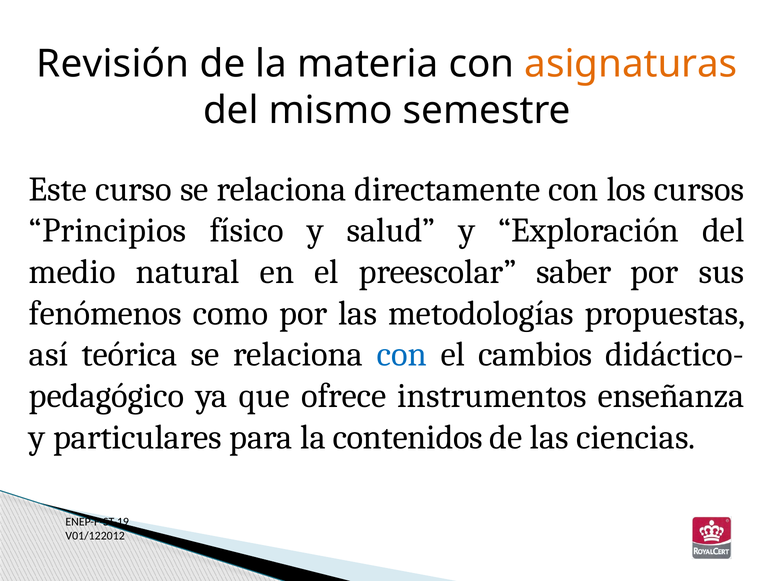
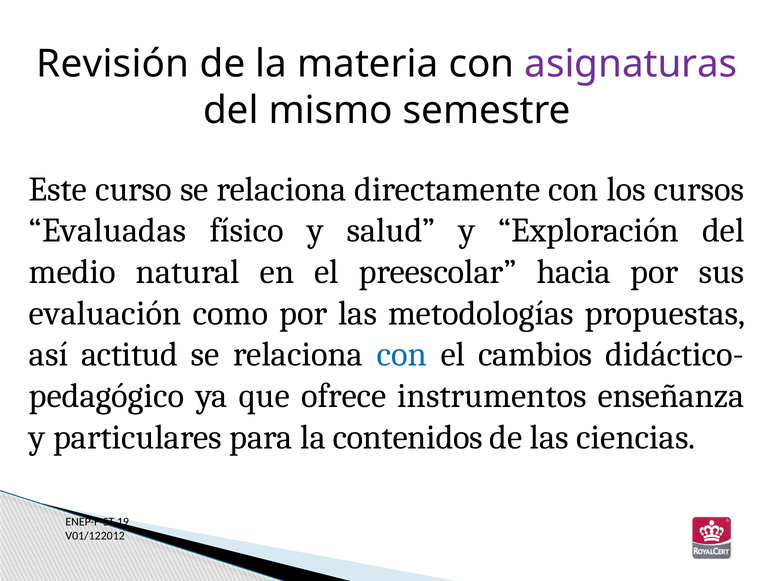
asignaturas colour: orange -> purple
Principios: Principios -> Evaluadas
saber: saber -> hacia
fenómenos: fenómenos -> evaluación
teórica: teórica -> actitud
